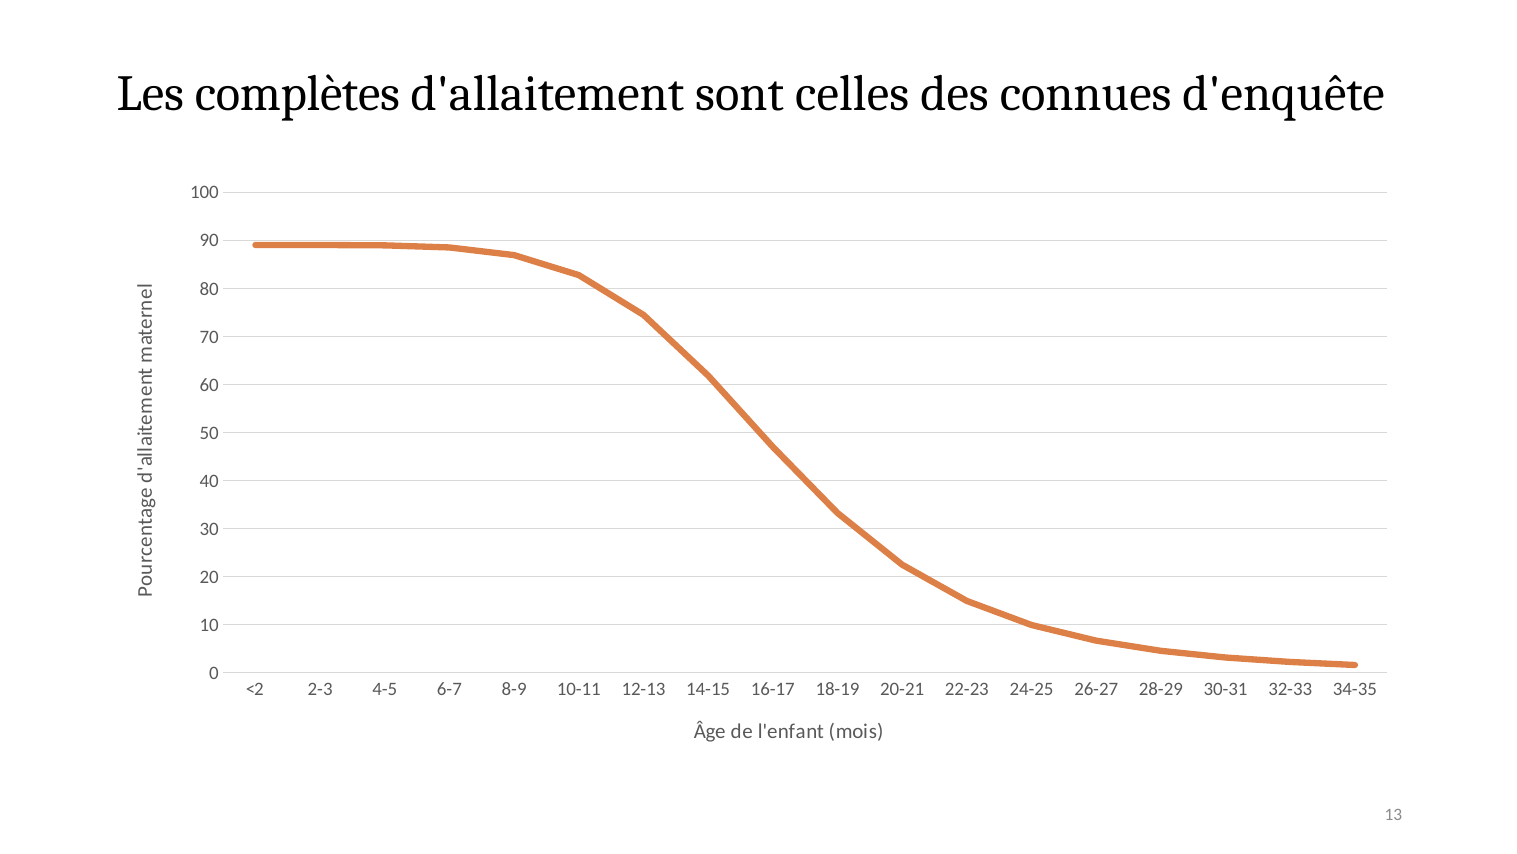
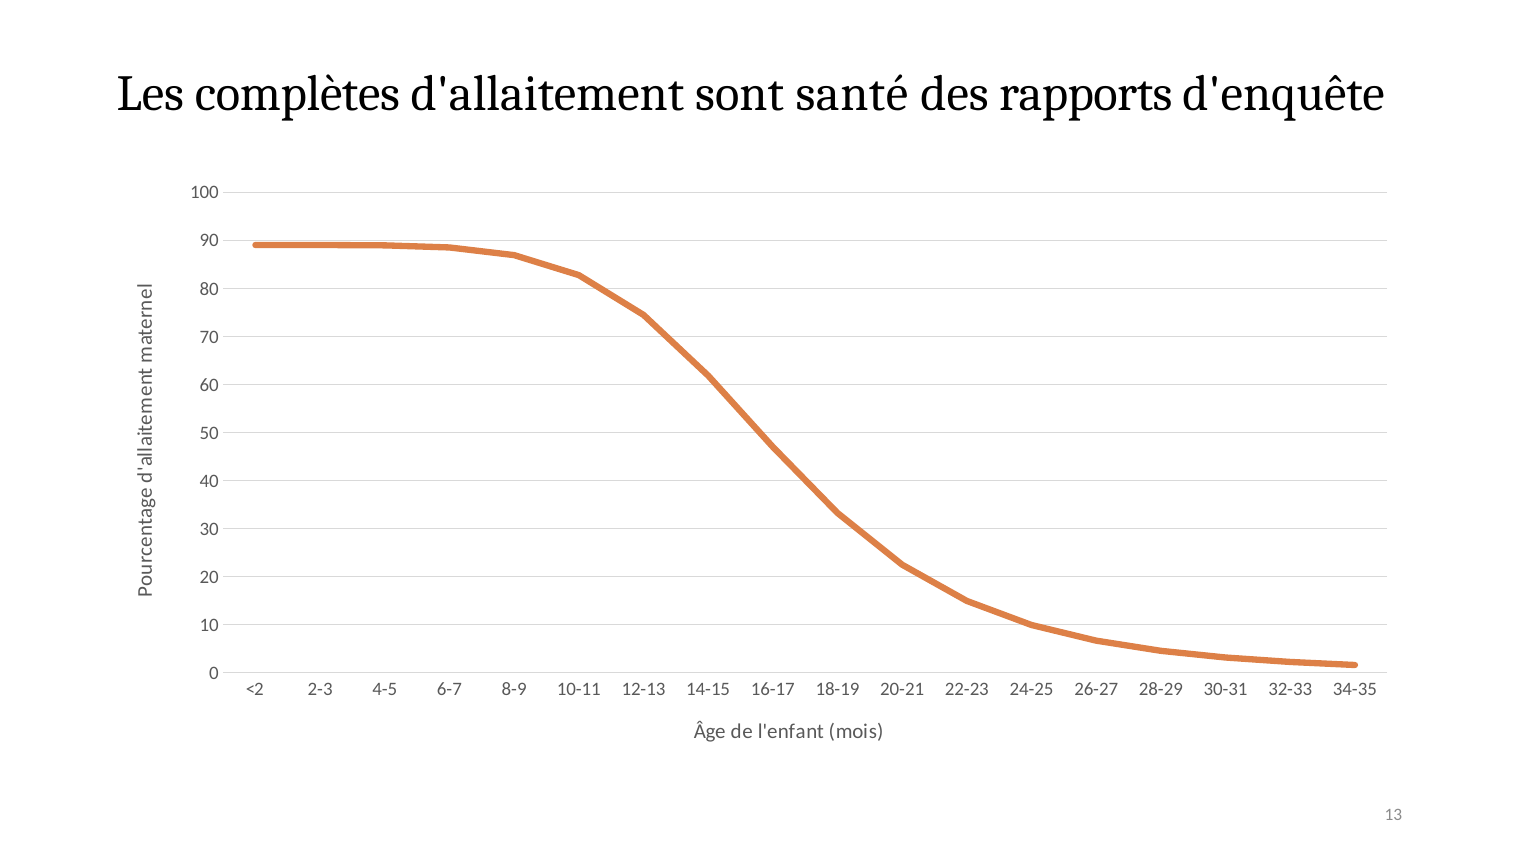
celles: celles -> santé
connues: connues -> rapports
